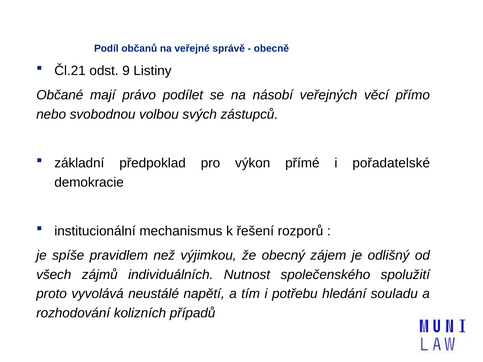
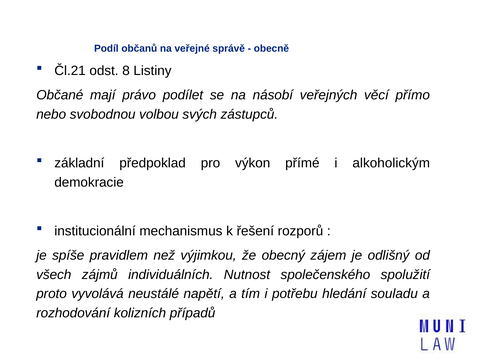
9: 9 -> 8
pořadatelské: pořadatelské -> alkoholickým
